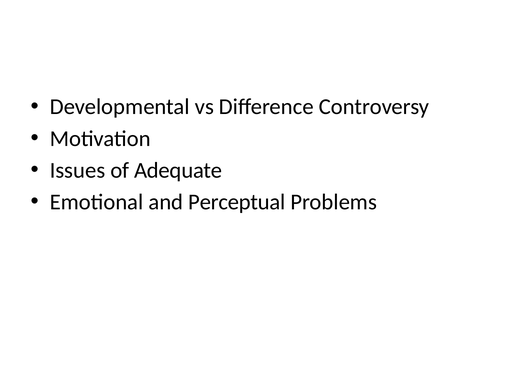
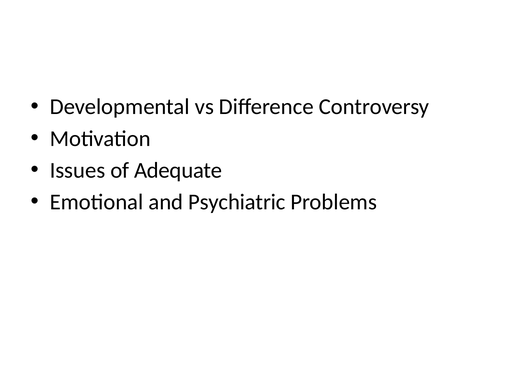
Perceptual: Perceptual -> Psychiatric
